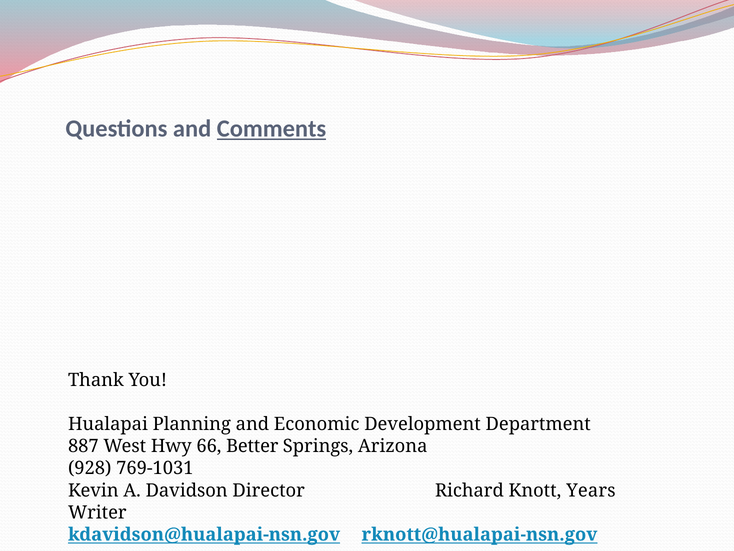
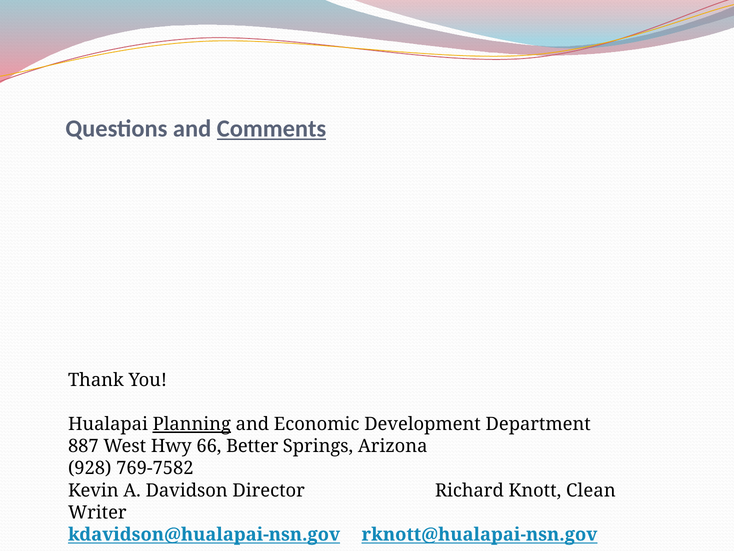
Planning underline: none -> present
769-1031: 769-1031 -> 769-7582
Years: Years -> Clean
